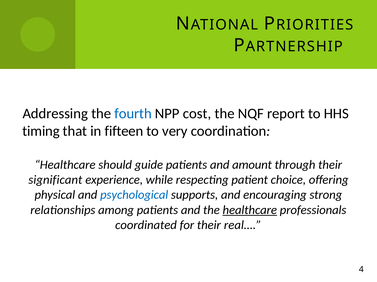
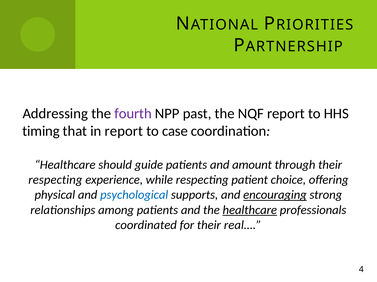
fourth colour: blue -> purple
cost: cost -> past
in fifteen: fifteen -> report
very: very -> case
significant at (55, 180): significant -> respecting
encouraging underline: none -> present
